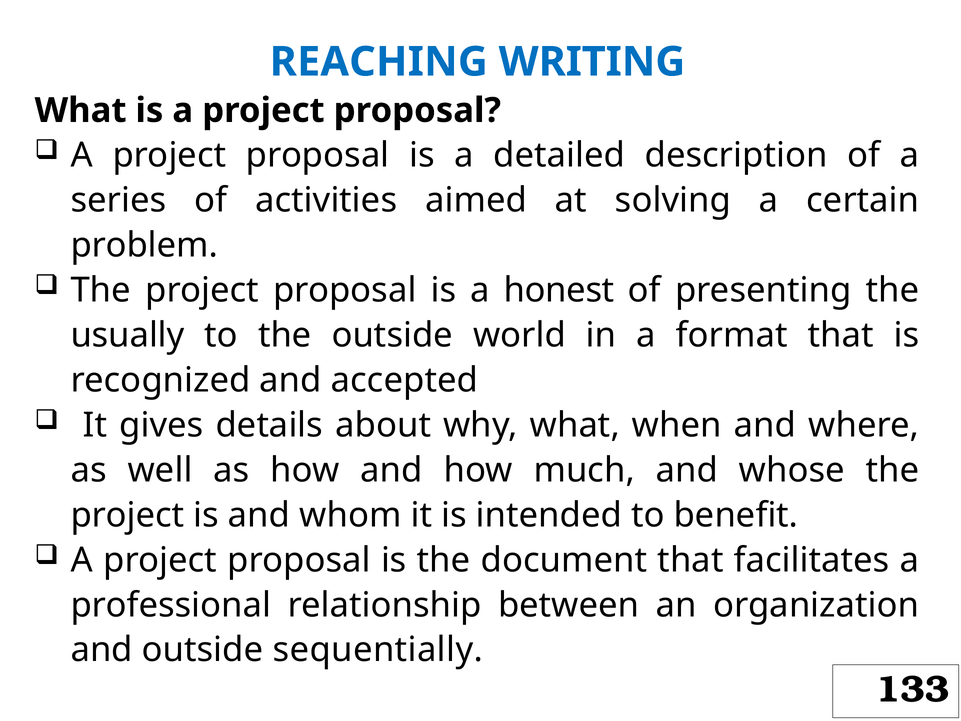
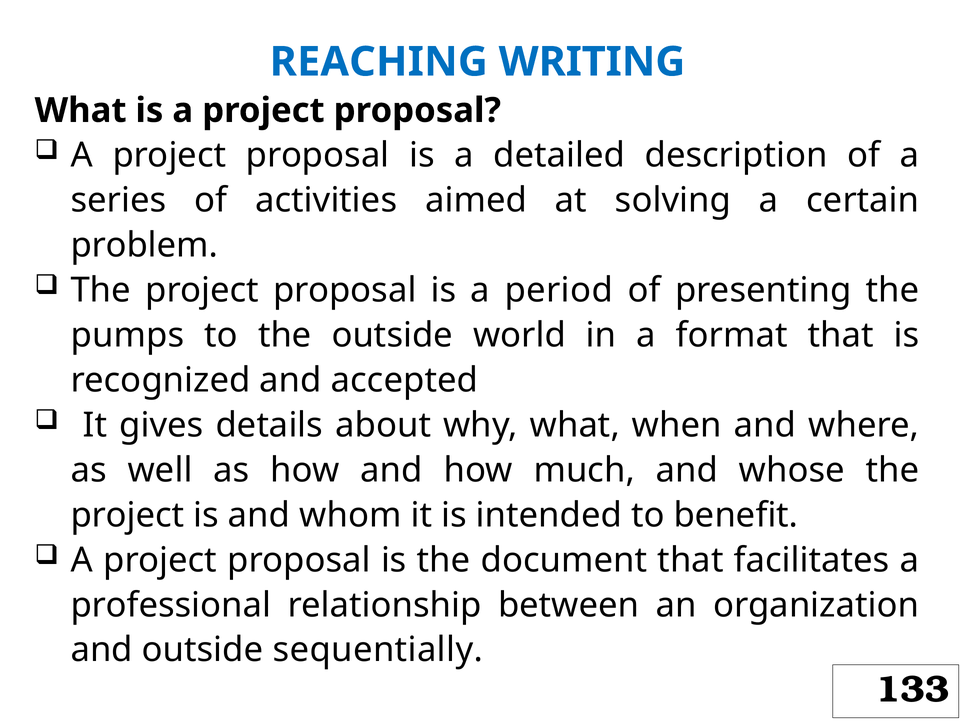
honest: honest -> period
usually: usually -> pumps
